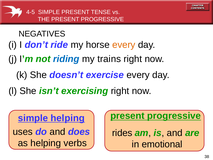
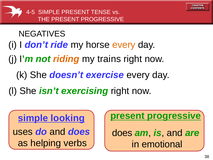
riding colour: blue -> orange
simple helping: helping -> looking
rides at (122, 133): rides -> does
